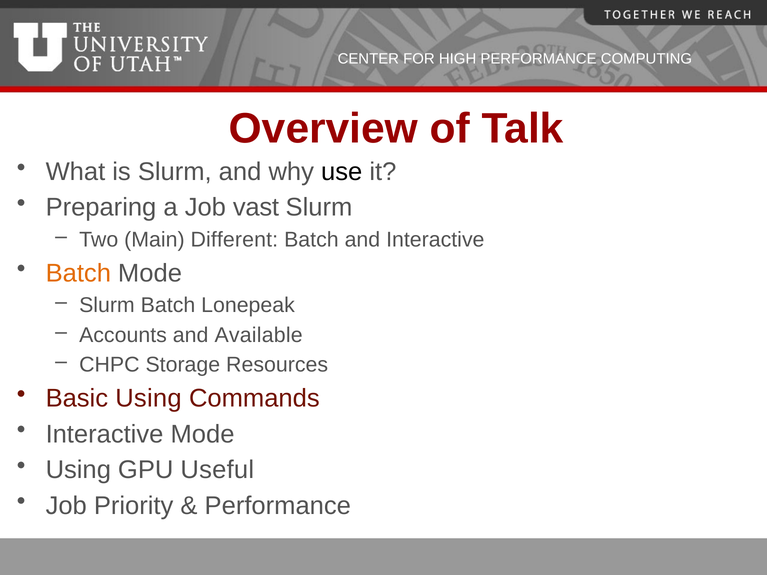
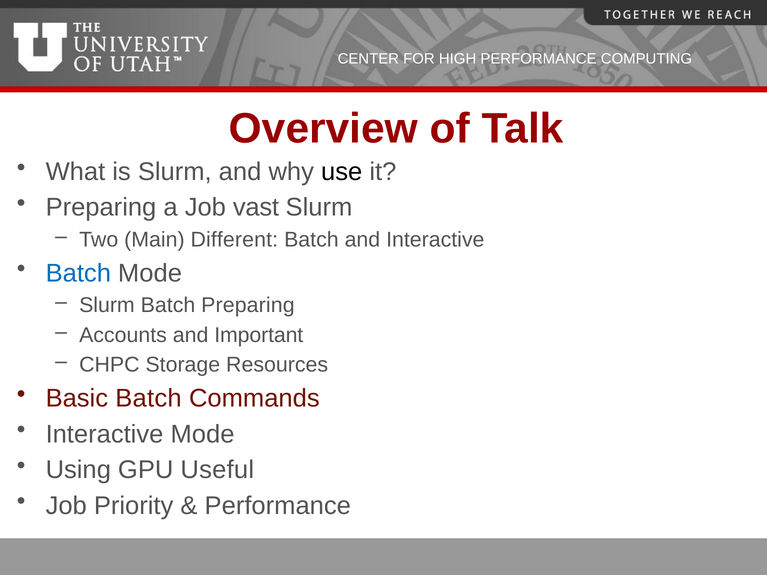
Batch at (78, 273) colour: orange -> blue
Batch Lonepeak: Lonepeak -> Preparing
Available: Available -> Important
Basic Using: Using -> Batch
